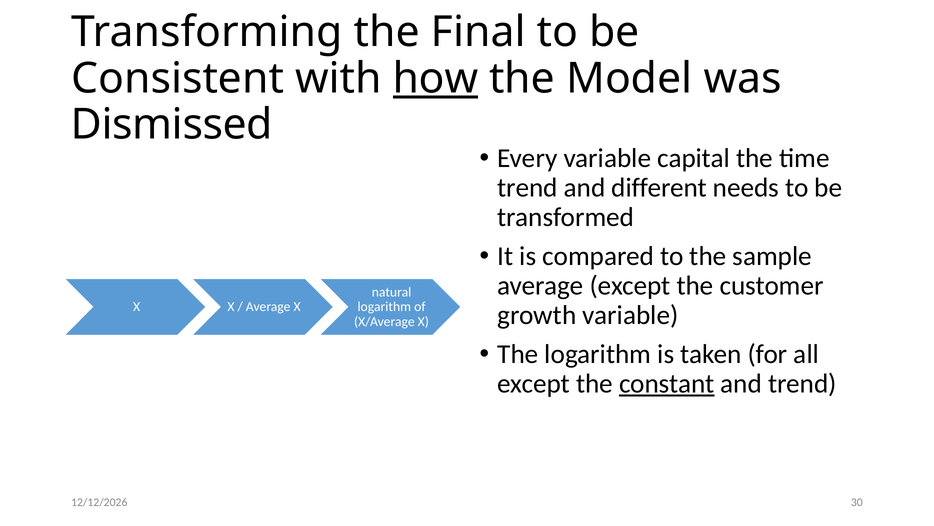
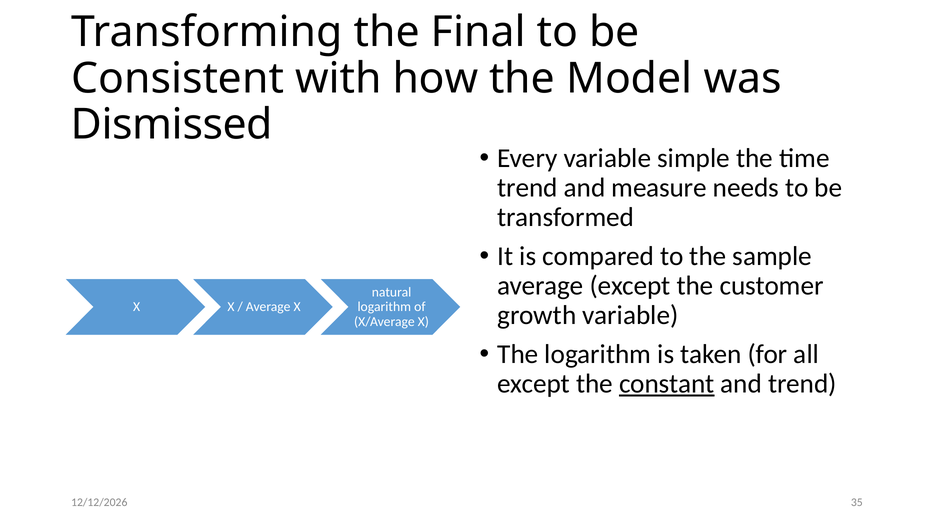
how underline: present -> none
capital: capital -> simple
different: different -> measure
30: 30 -> 35
